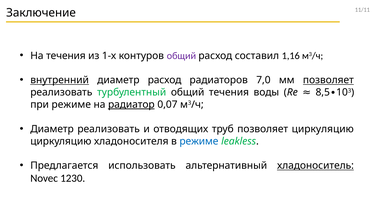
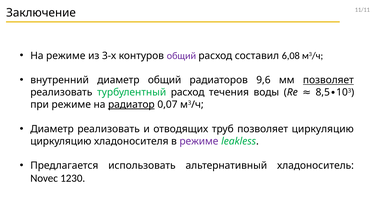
На течения: течения -> режиме
1-х: 1-х -> 3-х
1,16: 1,16 -> 6,08
внутренний underline: present -> none
диаметр расход: расход -> общий
7,0: 7,0 -> 9,6
турбулентный общий: общий -> расход
режиме at (199, 141) colour: blue -> purple
хладоноситель underline: present -> none
